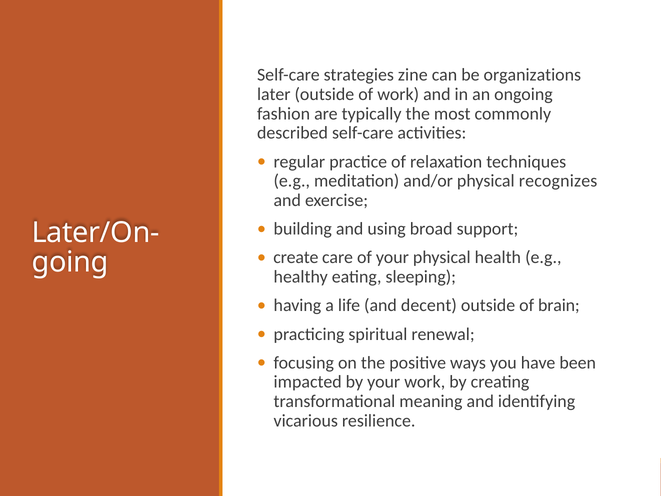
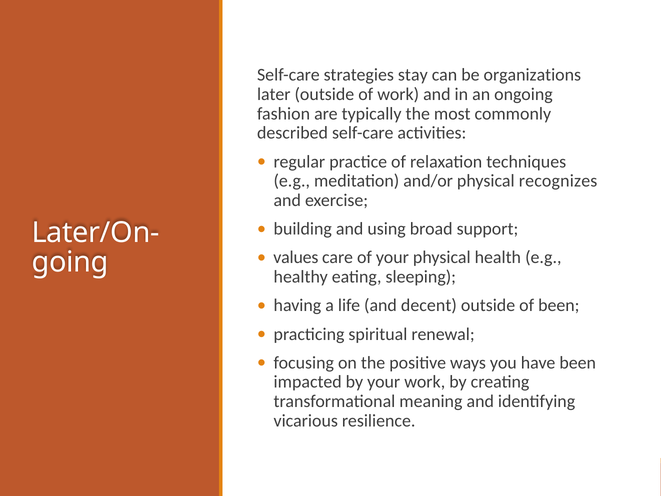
zine: zine -> stay
create: create -> values
of brain: brain -> been
